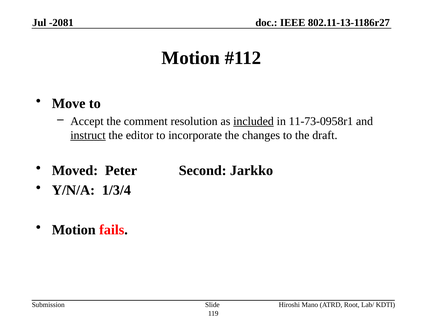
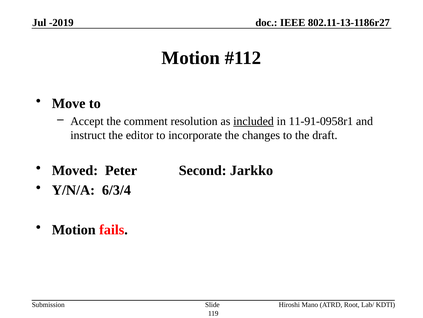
-2081: -2081 -> -2019
11-73-0958r1: 11-73-0958r1 -> 11-91-0958r1
instruct underline: present -> none
1/3/4: 1/3/4 -> 6/3/4
